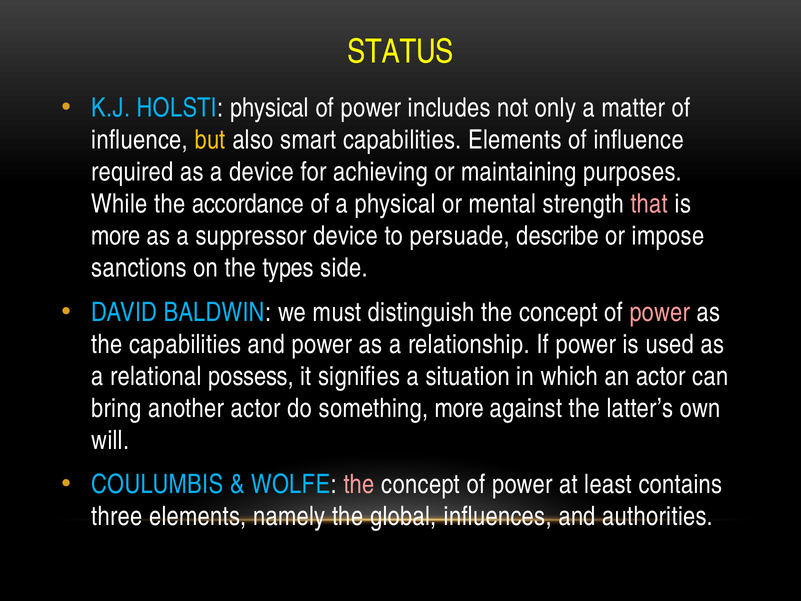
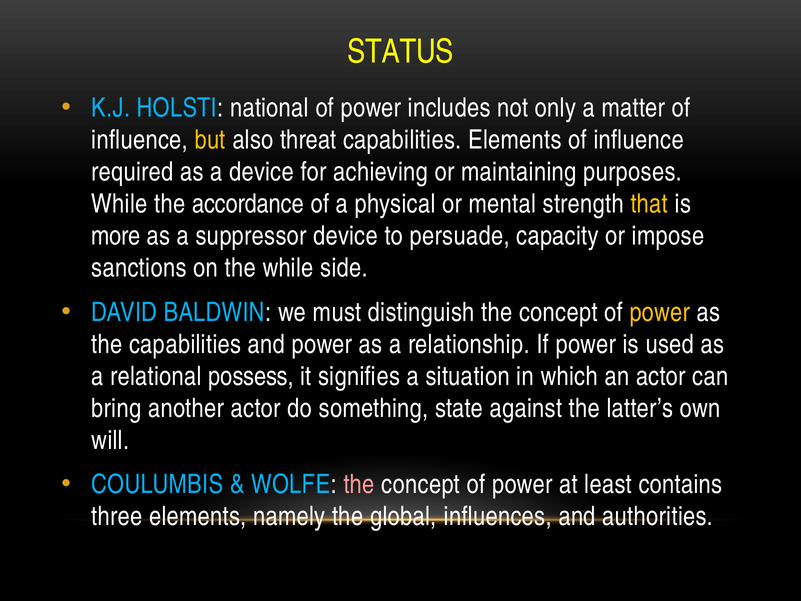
HOLSTI physical: physical -> national
smart: smart -> threat
that colour: pink -> yellow
describe: describe -> capacity
the types: types -> while
power at (660, 312) colour: pink -> yellow
something more: more -> state
